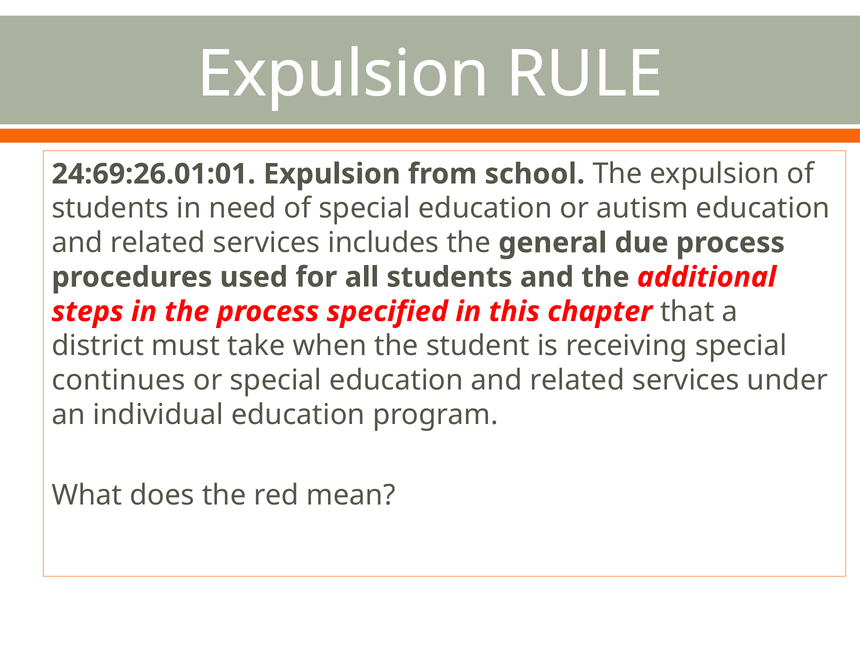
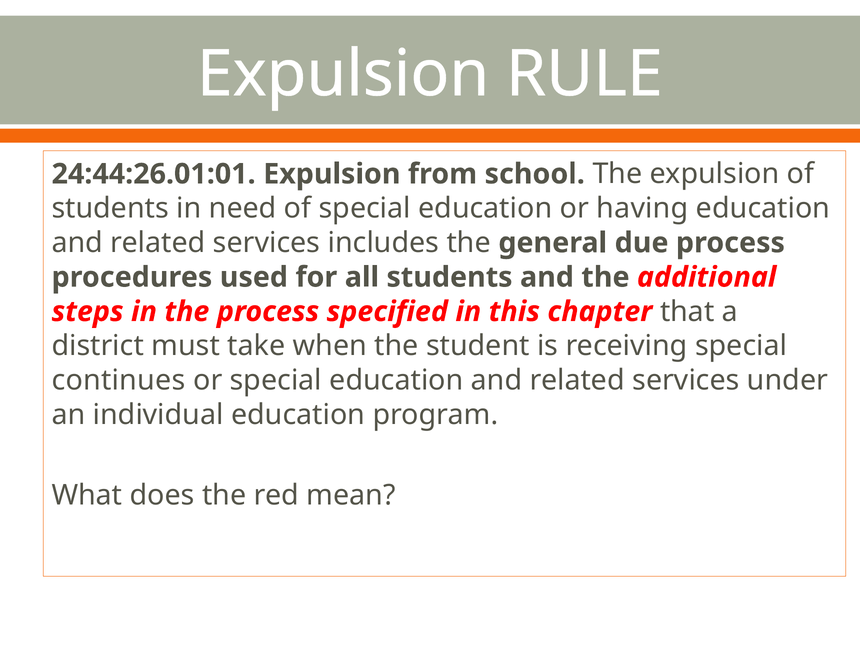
24:69:26.01:01: 24:69:26.01:01 -> 24:44:26.01:01
autism: autism -> having
